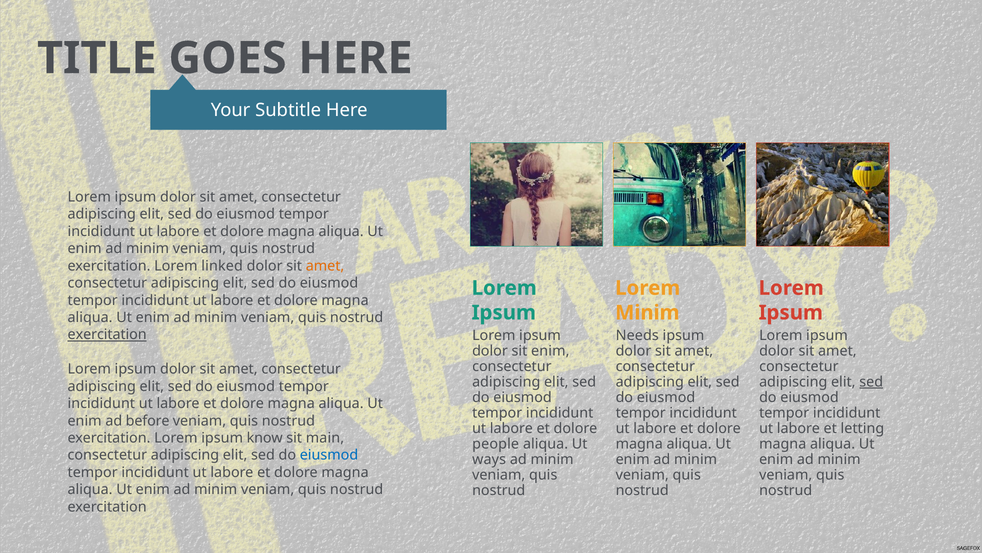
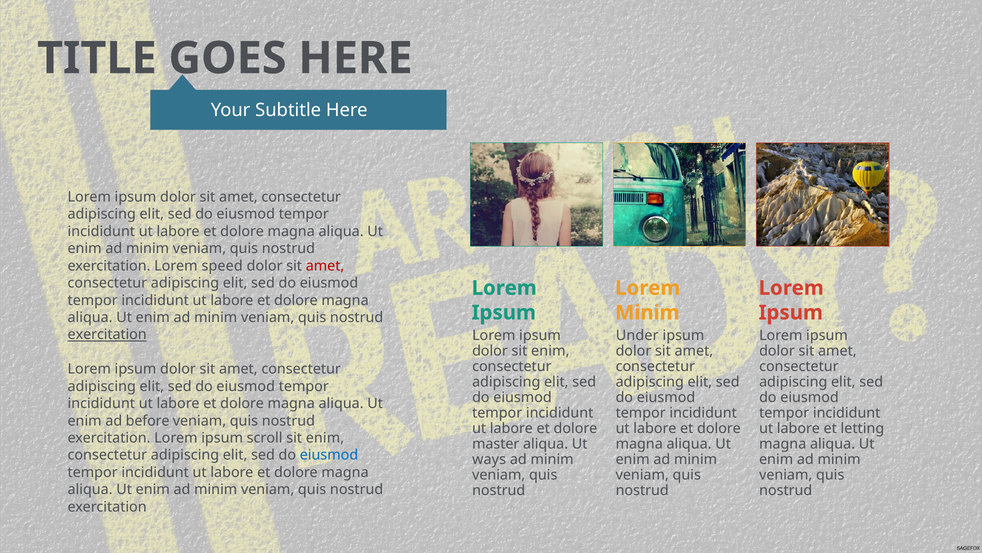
linked: linked -> speed
amet at (325, 266) colour: orange -> red
Needs: Needs -> Under
sed at (871, 381) underline: present -> none
know: know -> scroll
main at (325, 437): main -> enim
people: people -> master
